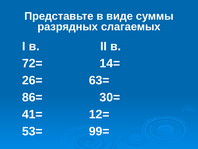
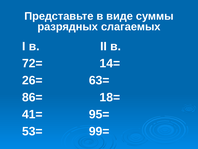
30=: 30= -> 18=
12=: 12= -> 95=
